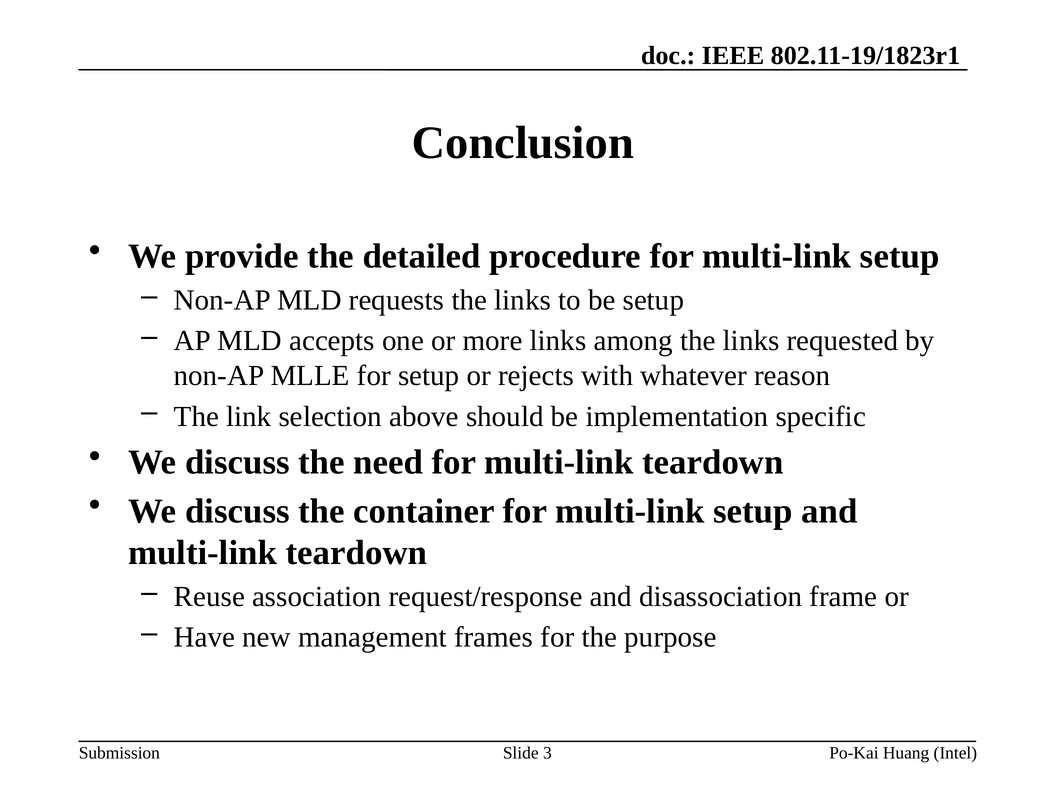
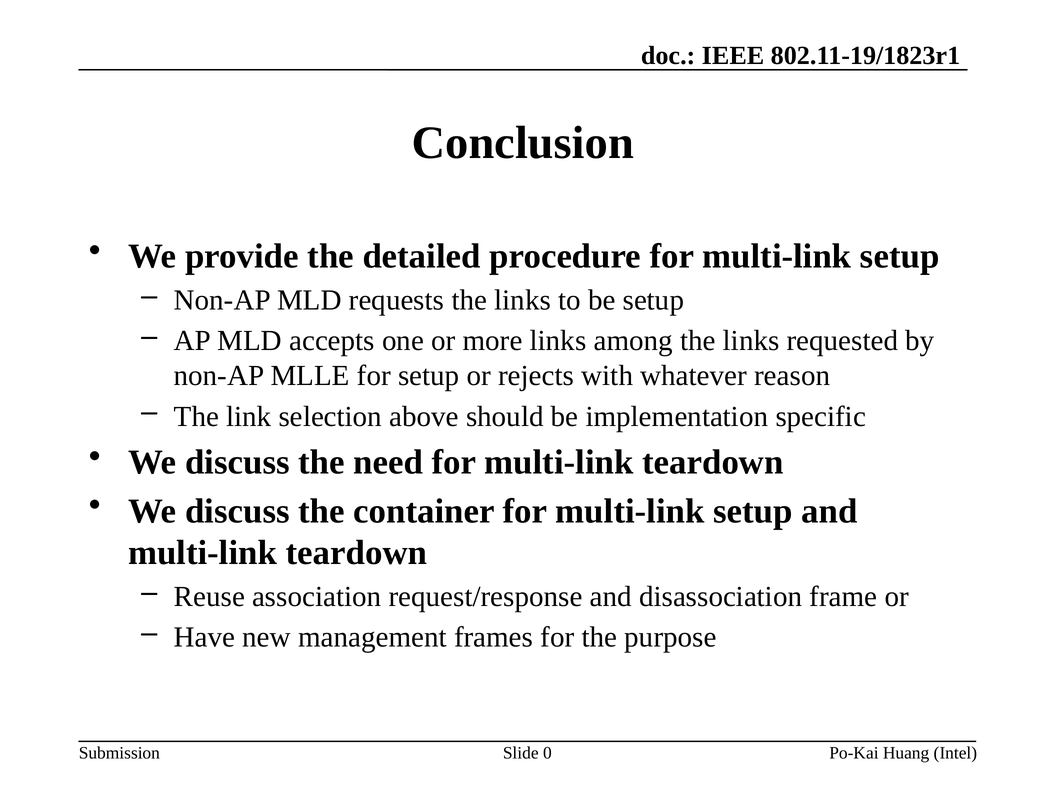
3: 3 -> 0
